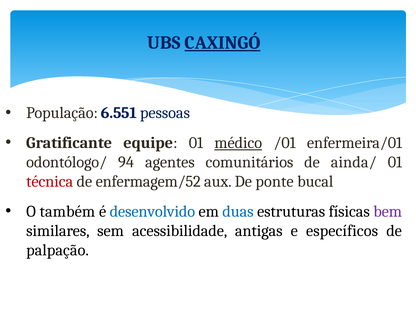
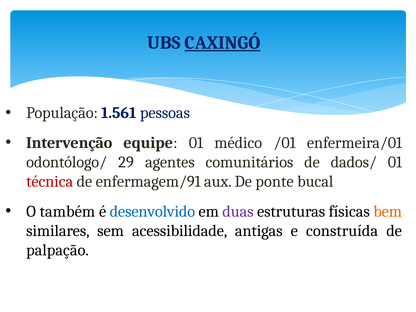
6.551: 6.551 -> 1.561
Gratificante: Gratificante -> Intervenção
médico underline: present -> none
94: 94 -> 29
ainda/: ainda/ -> dados/
enfermagem/52: enfermagem/52 -> enfermagem/91
duas colour: blue -> purple
bem colour: purple -> orange
específicos: específicos -> construída
